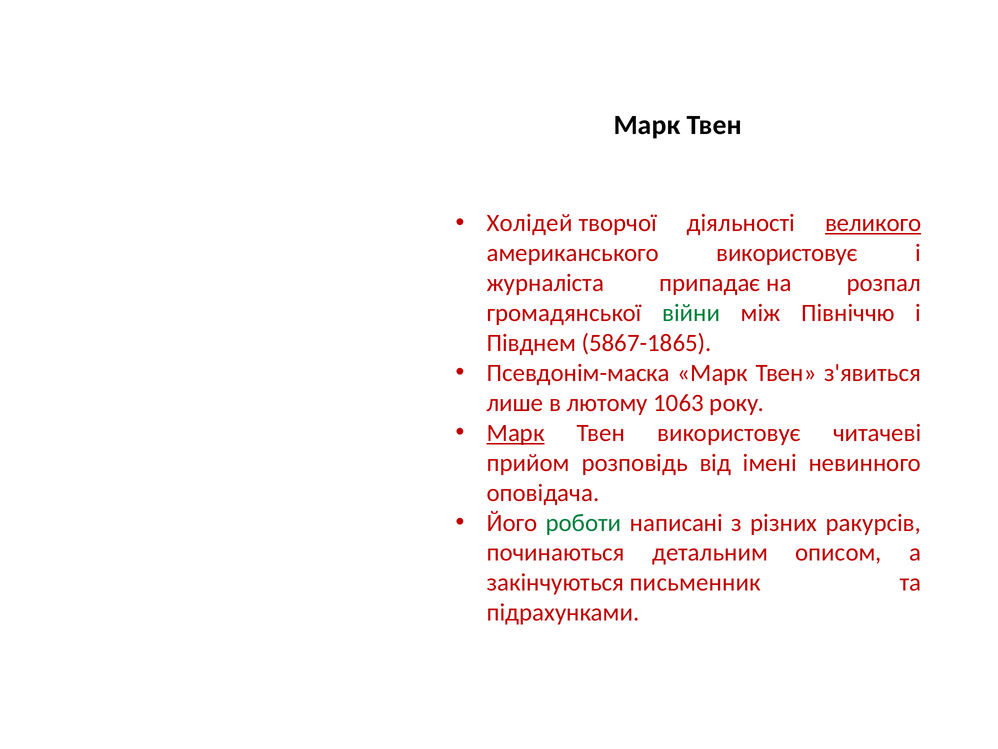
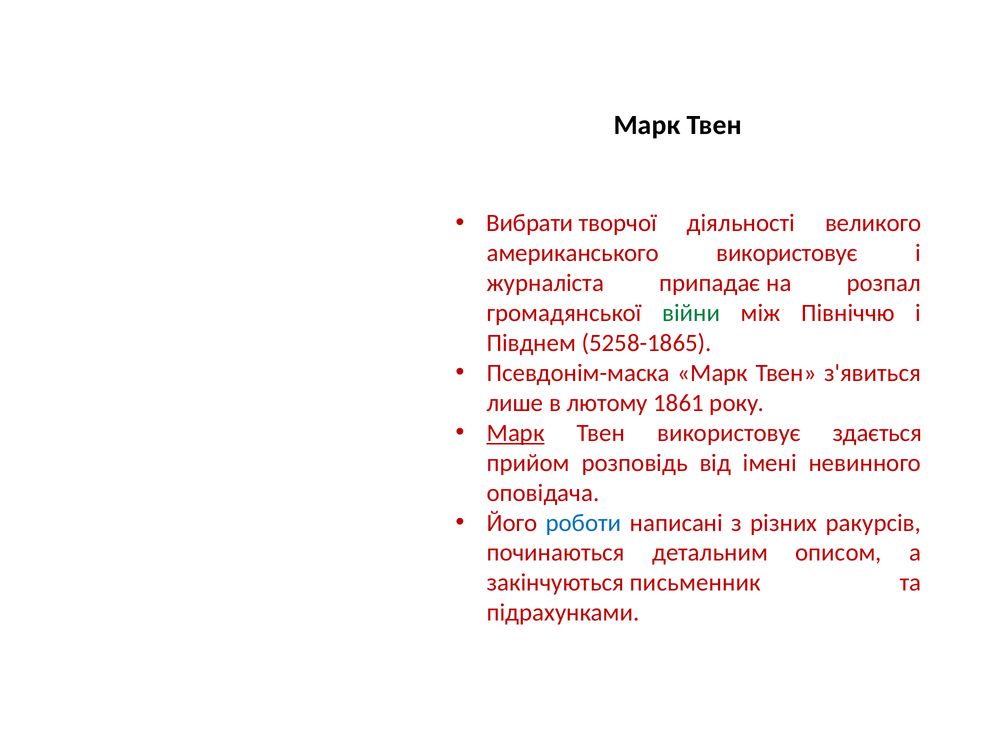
Холідей: Холідей -> Вибрати
великого underline: present -> none
5867-1865: 5867-1865 -> 5258-1865
1063: 1063 -> 1861
читачеві: читачеві -> здається
роботи colour: green -> blue
